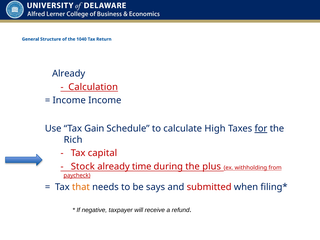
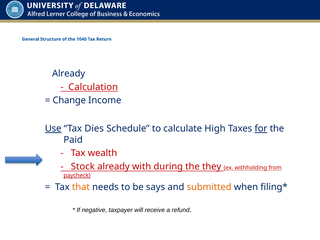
Income at (69, 100): Income -> Change
Use underline: none -> present
Gain: Gain -> Dies
Rich: Rich -> Paid
capital: capital -> wealth
time: time -> with
plus: plus -> they
submitted colour: red -> orange
